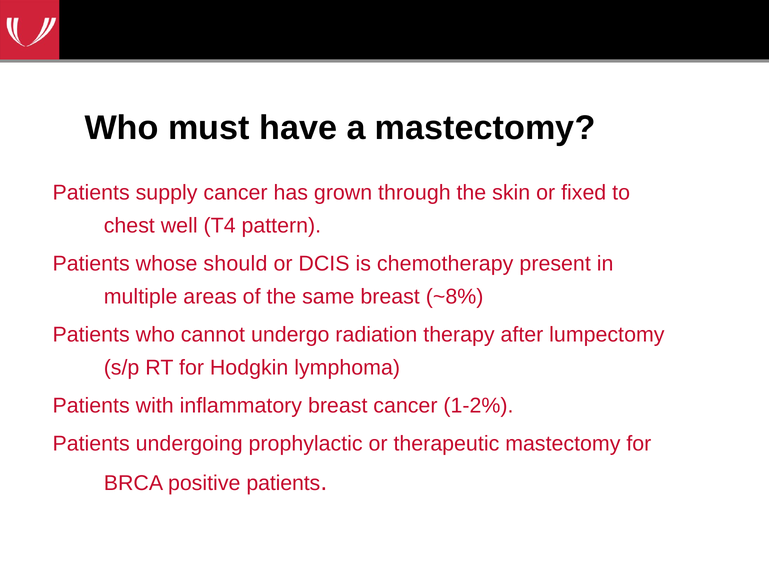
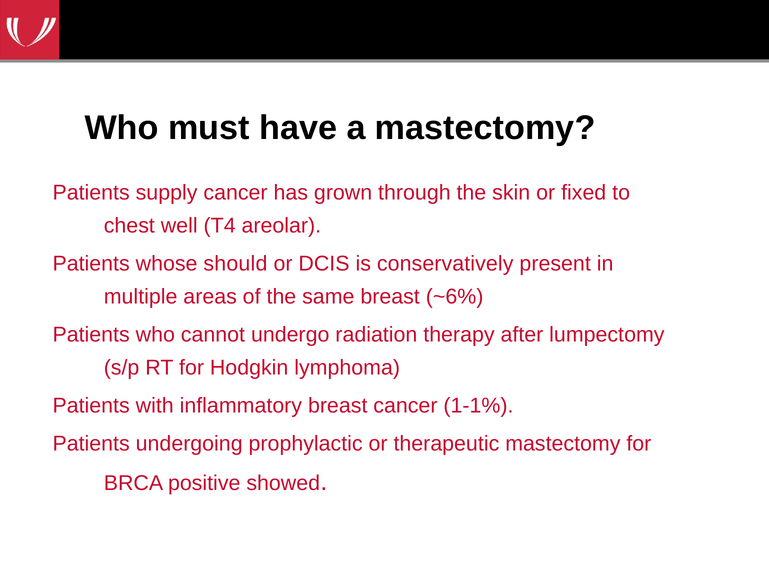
pattern: pattern -> areolar
chemotherapy: chemotherapy -> conservatively
~8%: ~8% -> ~6%
1-2%: 1-2% -> 1-1%
positive patients: patients -> showed
